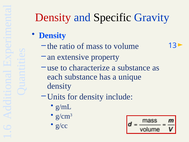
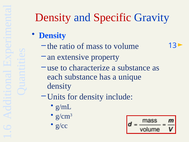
Specific colour: black -> red
